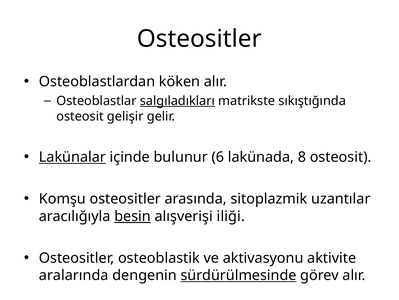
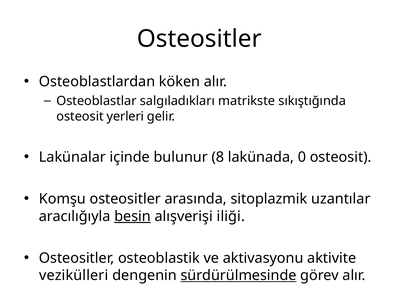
salgıladıkları underline: present -> none
gelişir: gelişir -> yerleri
Lakünalar underline: present -> none
6: 6 -> 8
8: 8 -> 0
aralarında: aralarında -> vezikülleri
